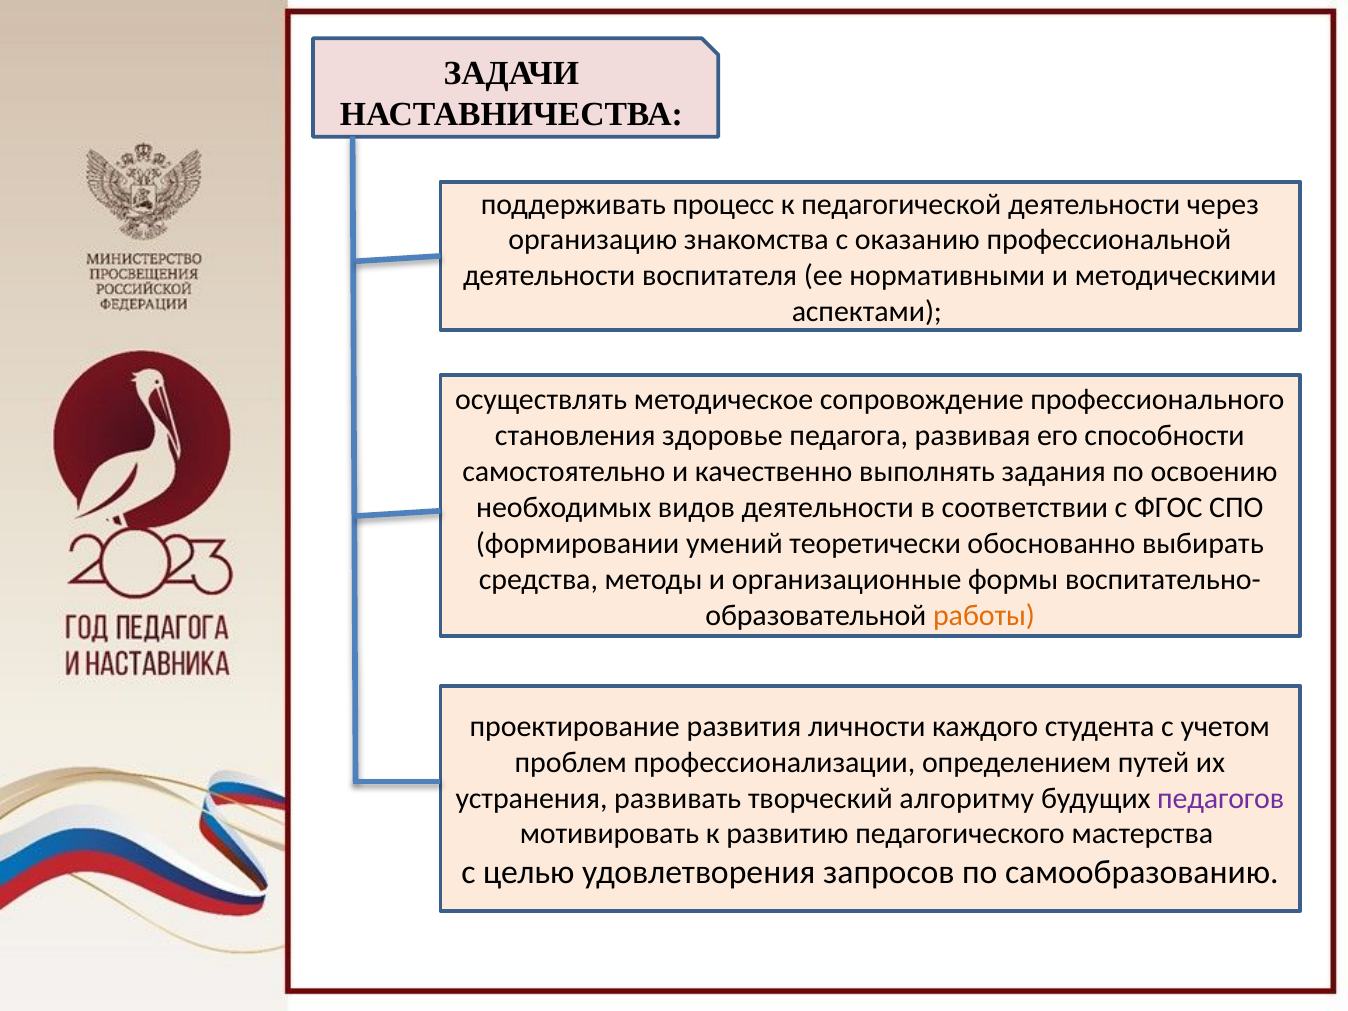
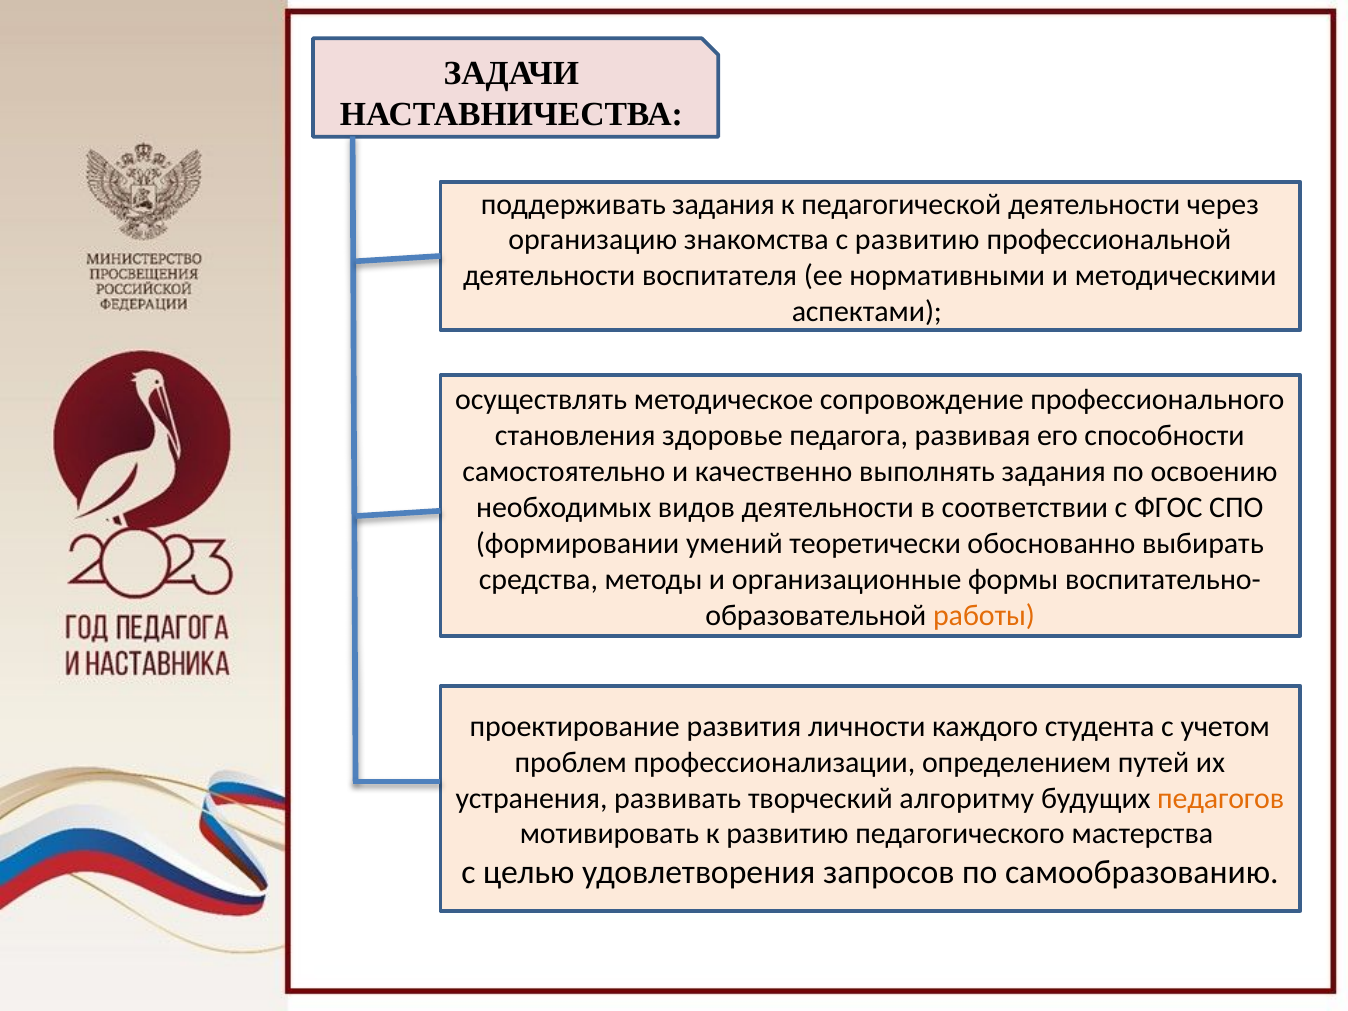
поддерживать процесс: процесс -> задания
с оказанию: оказанию -> развитию
педагогов colour: purple -> orange
